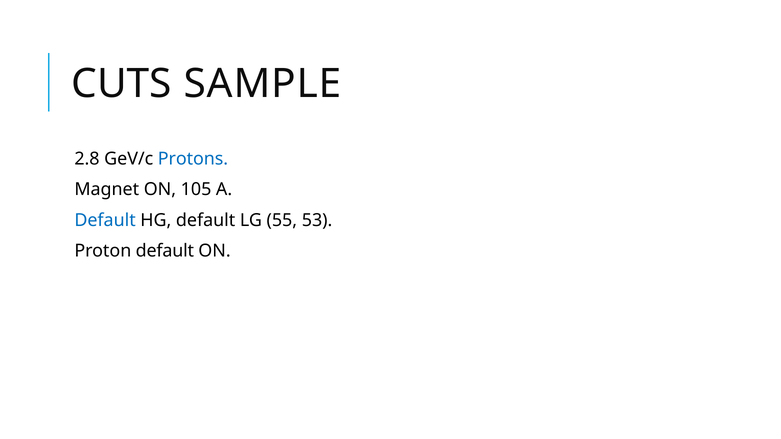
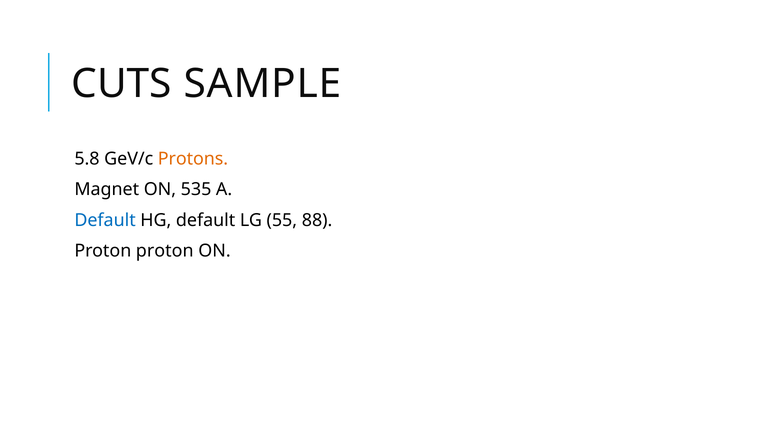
2.8: 2.8 -> 5.8
Protons colour: blue -> orange
105: 105 -> 535
53: 53 -> 88
Proton default: default -> proton
